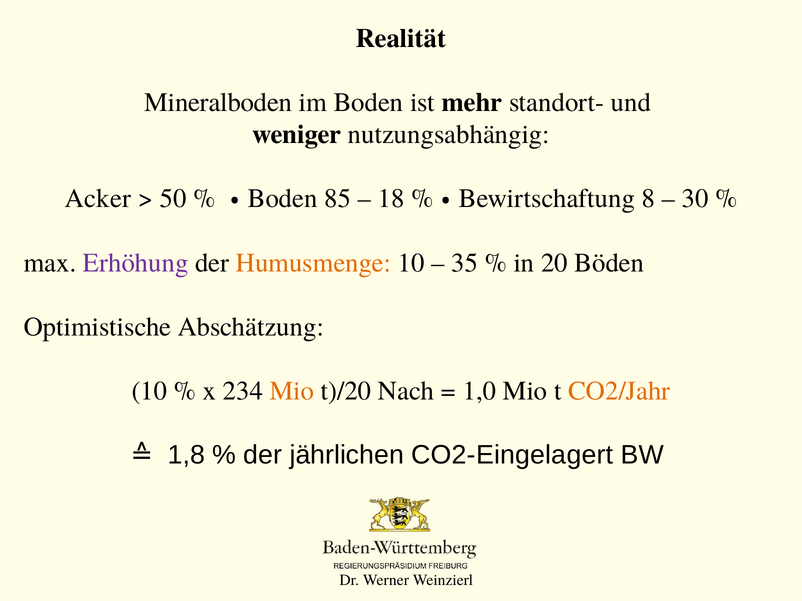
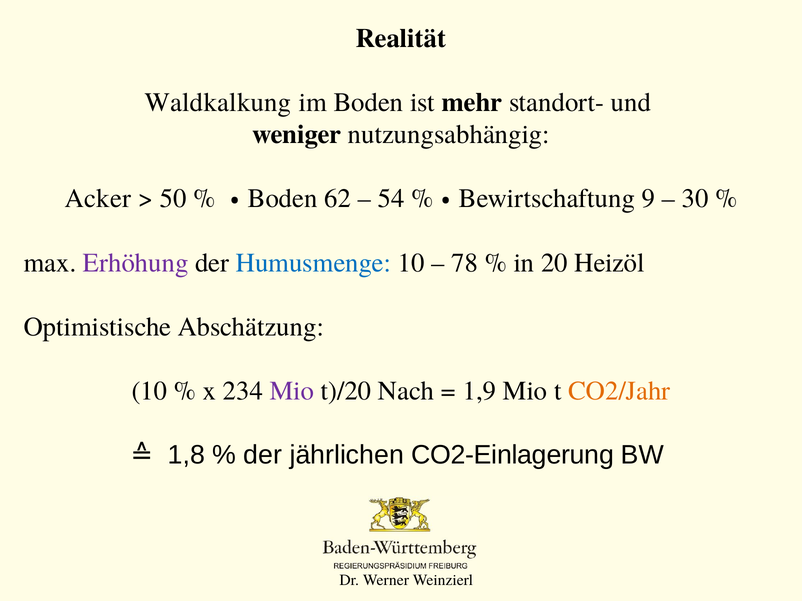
Mineralboden: Mineralboden -> Waldkalkung
85: 85 -> 62
18: 18 -> 54
8: 8 -> 9
Humusmenge colour: orange -> blue
35: 35 -> 78
Böden: Böden -> Heizöl
Mio at (292, 391) colour: orange -> purple
1,0: 1,0 -> 1,9
CO2-Eingelagert: CO2-Eingelagert -> CO2-Einlagerung
